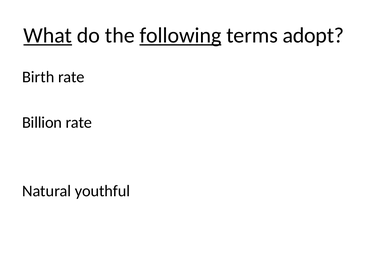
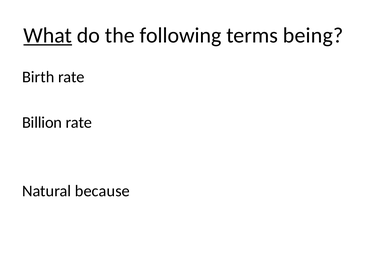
following underline: present -> none
adopt: adopt -> being
youthful: youthful -> because
